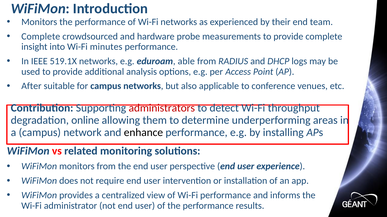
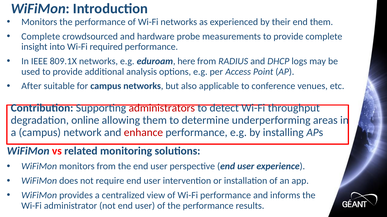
end team: team -> them
minutes: minutes -> required
519.1X: 519.1X -> 809.1X
able: able -> here
enhance colour: black -> red
